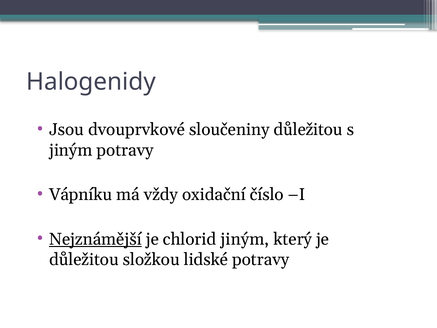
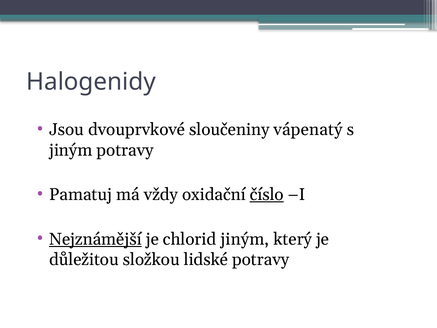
sloučeniny důležitou: důležitou -> vápenatý
Vápníku: Vápníku -> Pamatuj
číslo underline: none -> present
